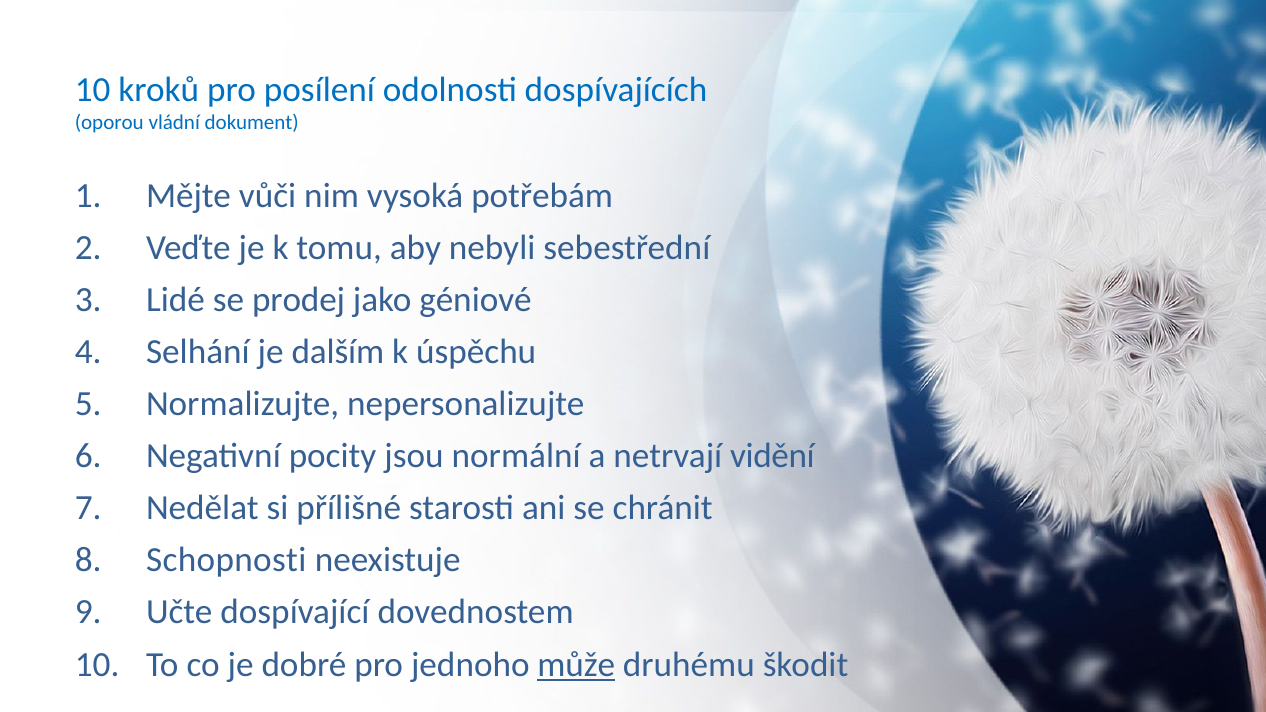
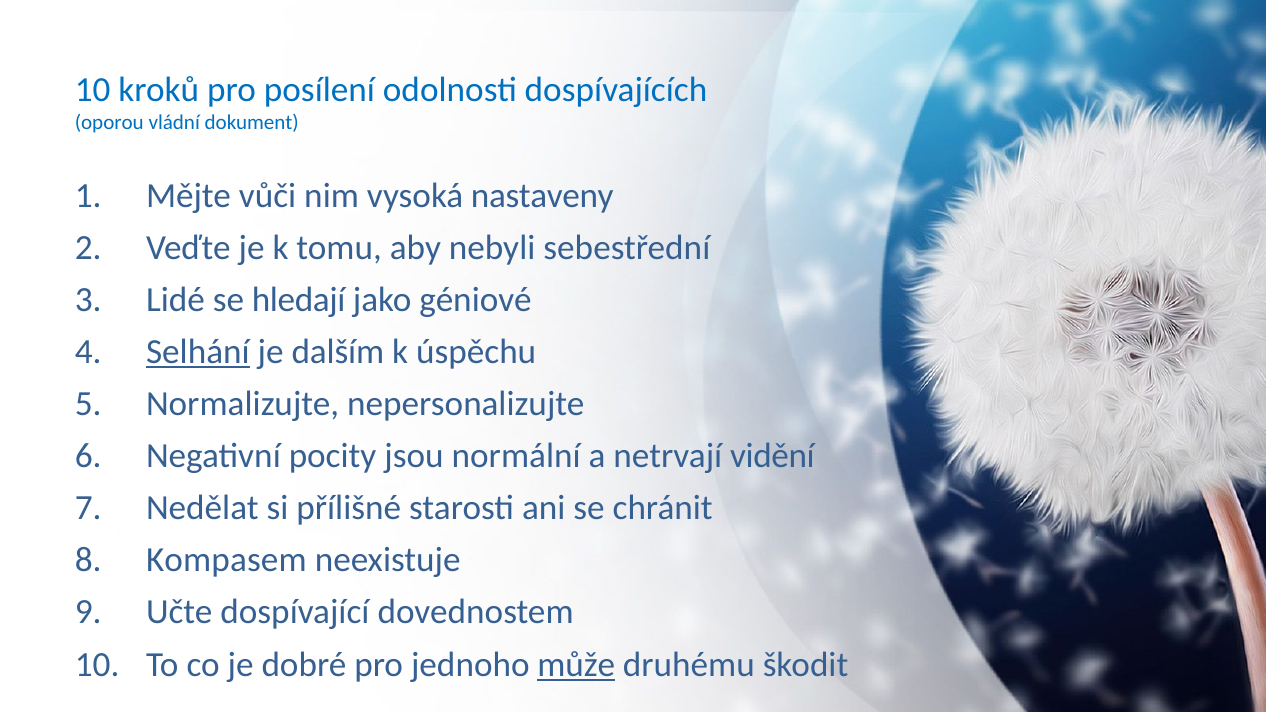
potřebám: potřebám -> nastaveny
prodej: prodej -> hledají
Selhání underline: none -> present
Schopnosti: Schopnosti -> Kompasem
